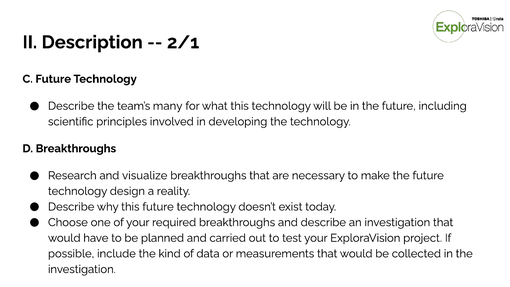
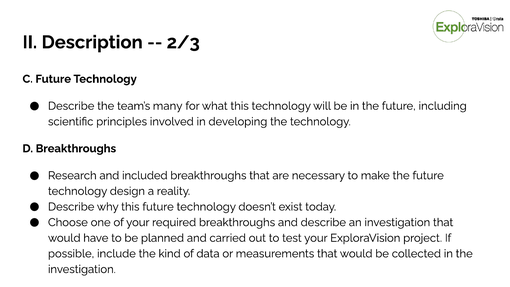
2/1: 2/1 -> 2/3
visualize: visualize -> included
